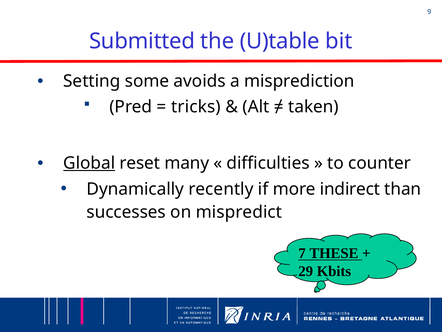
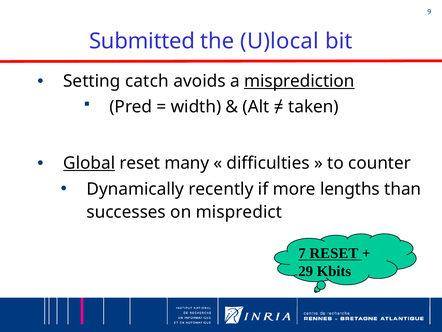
U)table: U)table -> U)local
some: some -> catch
misprediction underline: none -> present
tricks: tricks -> width
indirect: indirect -> lengths
7 THESE: THESE -> RESET
